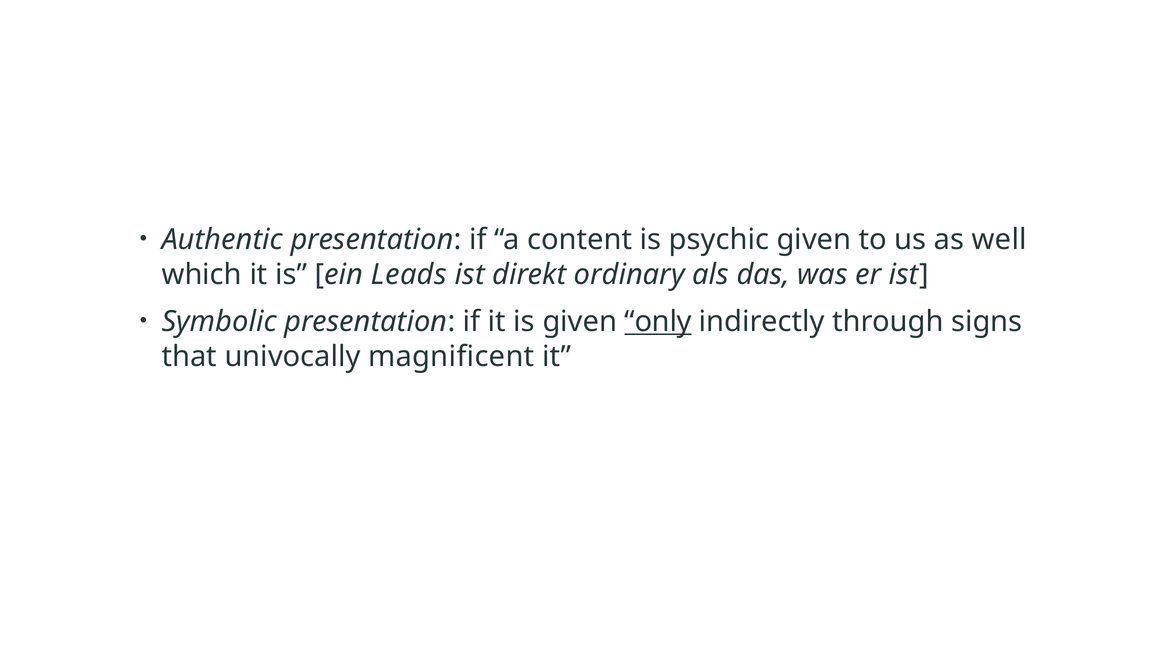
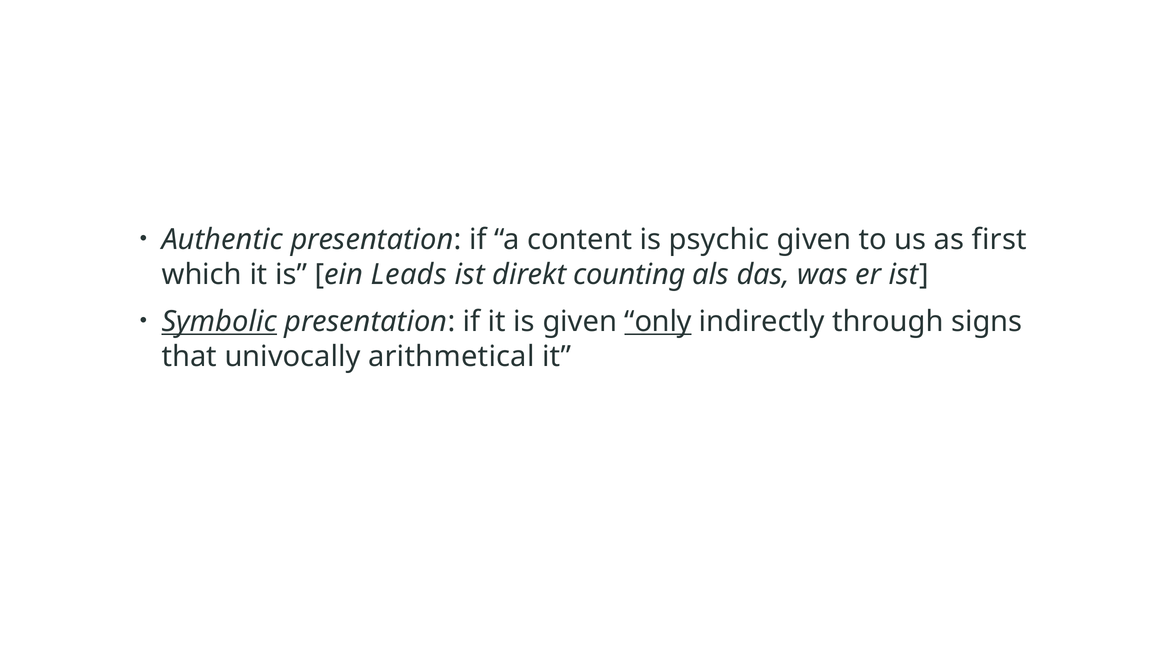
well: well -> first
ordinary: ordinary -> counting
Symbolic underline: none -> present
magnificent: magnificent -> arithmetical
